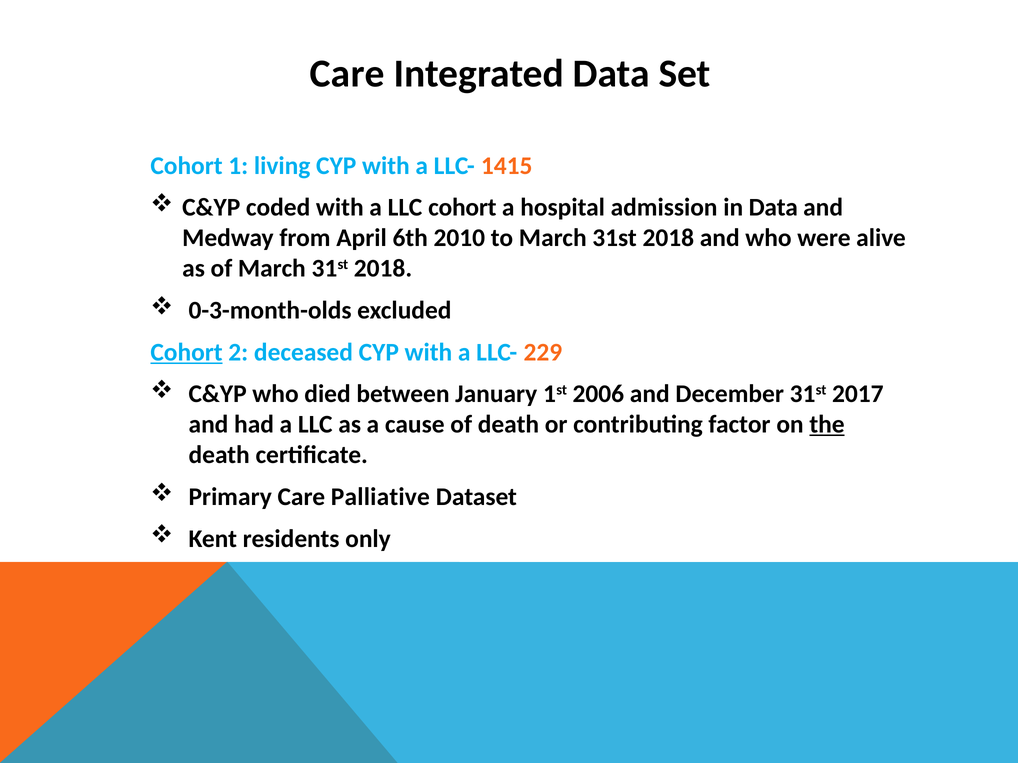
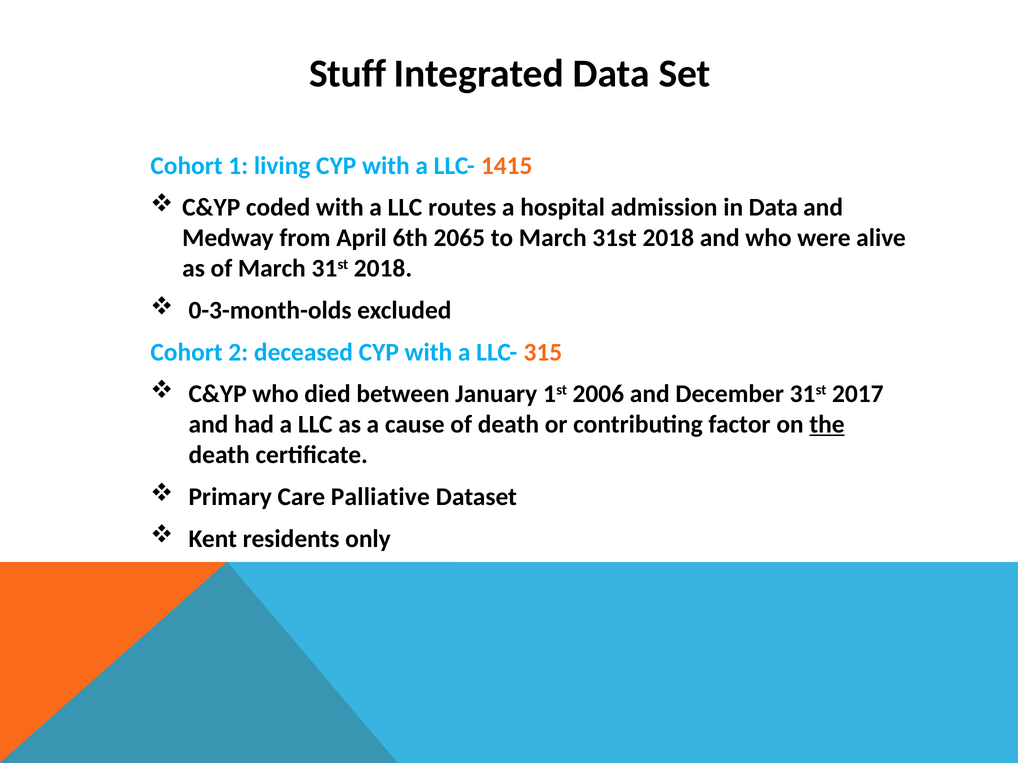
Care at (347, 74): Care -> Stuff
LLC cohort: cohort -> routes
2010: 2010 -> 2065
Cohort at (187, 352) underline: present -> none
229: 229 -> 315
